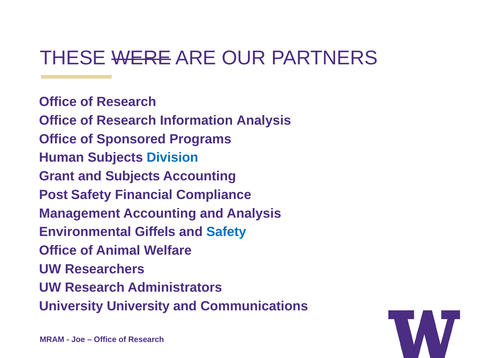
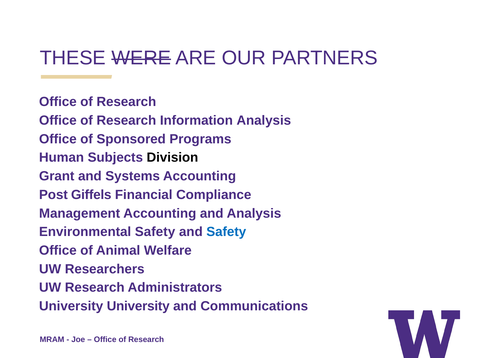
Division colour: blue -> black
and Subjects: Subjects -> Systems
Post Safety: Safety -> Giffels
Environmental Giffels: Giffels -> Safety
